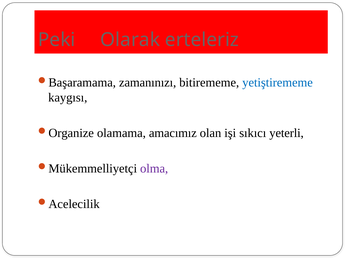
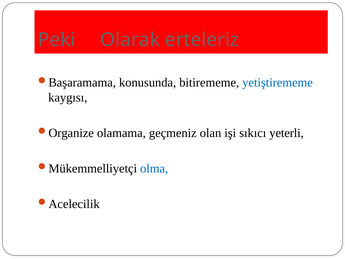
zamanınızı: zamanınızı -> konusunda
amacımız: amacımız -> geçmeniz
olma colour: purple -> blue
